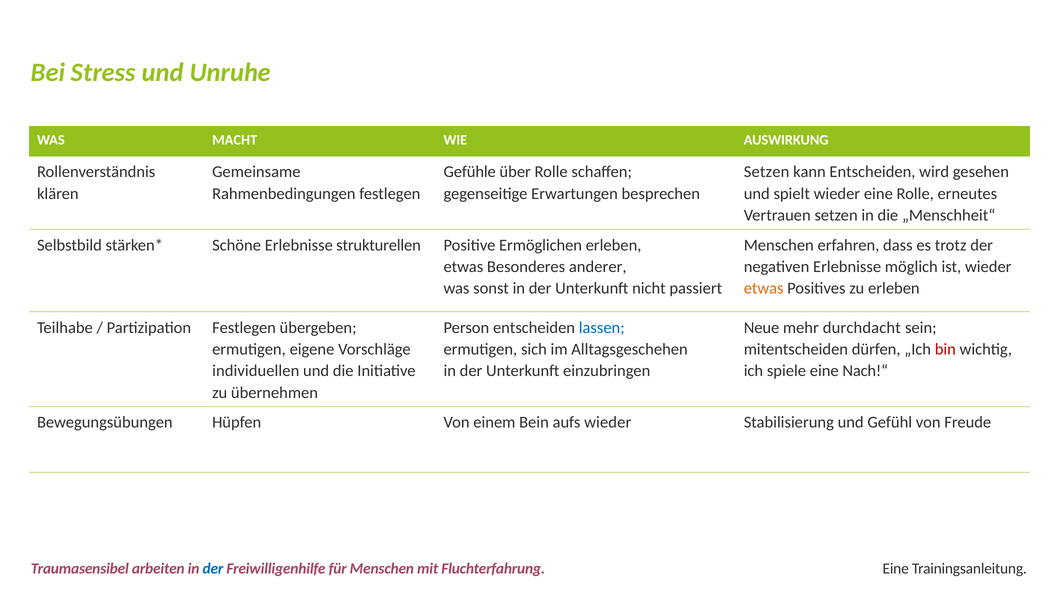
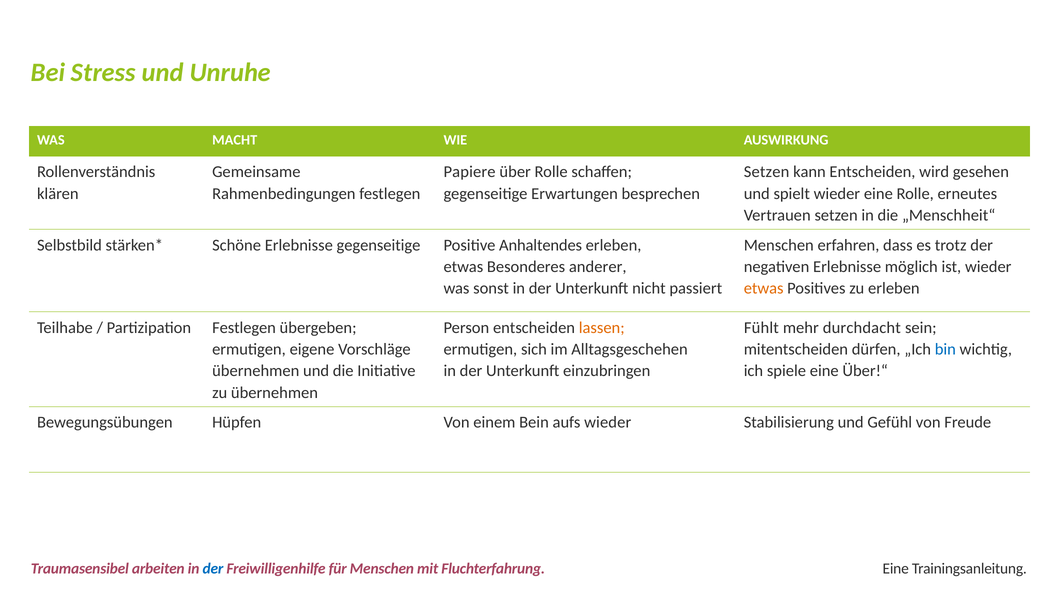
Gefühle: Gefühle -> Papiere
Erlebnisse strukturellen: strukturellen -> gegenseitige
Ermöglichen: Ermöglichen -> Anhaltendes
lassen colour: blue -> orange
Neue: Neue -> Fühlt
bin colour: red -> blue
individuellen at (256, 371): individuellen -> übernehmen
Nach!“: Nach!“ -> Über!“
